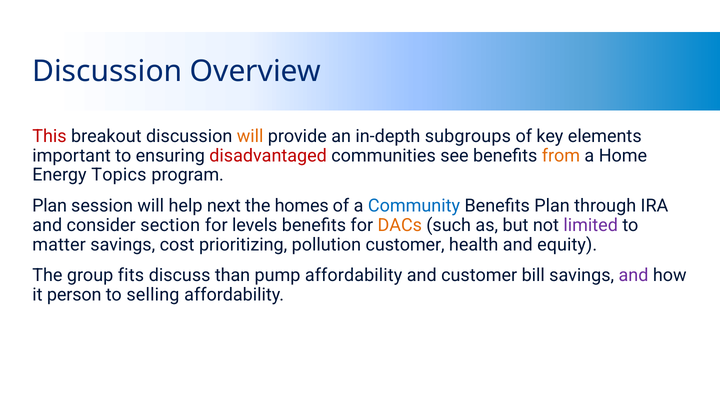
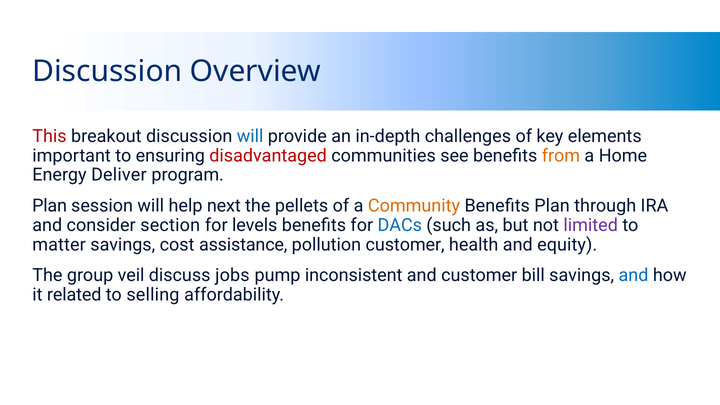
will at (250, 136) colour: orange -> blue
subgroups: subgroups -> challenges
Topics: Topics -> Deliver
homes: homes -> pellets
Community colour: blue -> orange
DACs colour: orange -> blue
prioritizing: prioritizing -> assistance
fits: fits -> veil
than: than -> jobs
pump affordability: affordability -> inconsistent
and at (634, 275) colour: purple -> blue
person: person -> related
